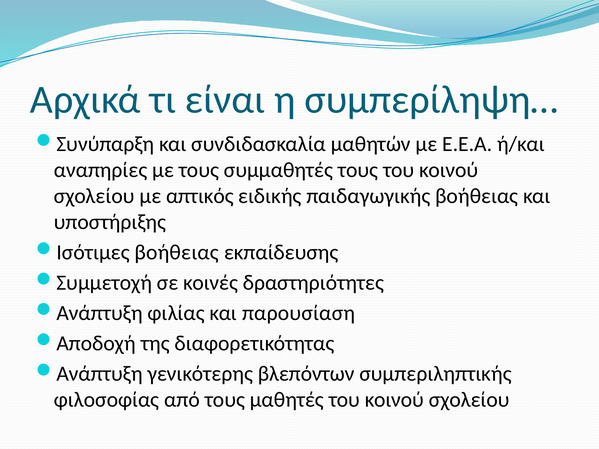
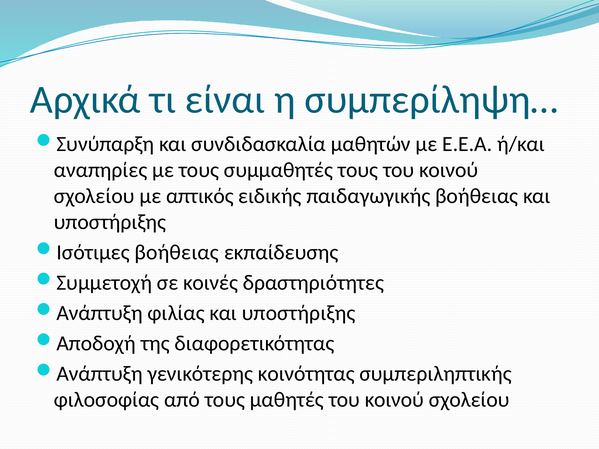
φιλίας και παρουσίαση: παρουσίαση -> υποστήριξης
βλεπόντων: βλεπόντων -> κοινότητας
